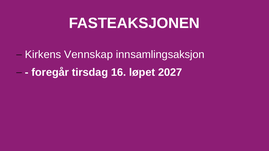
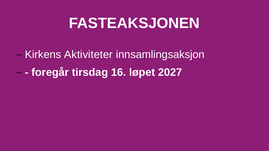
Vennskap: Vennskap -> Aktiviteter
